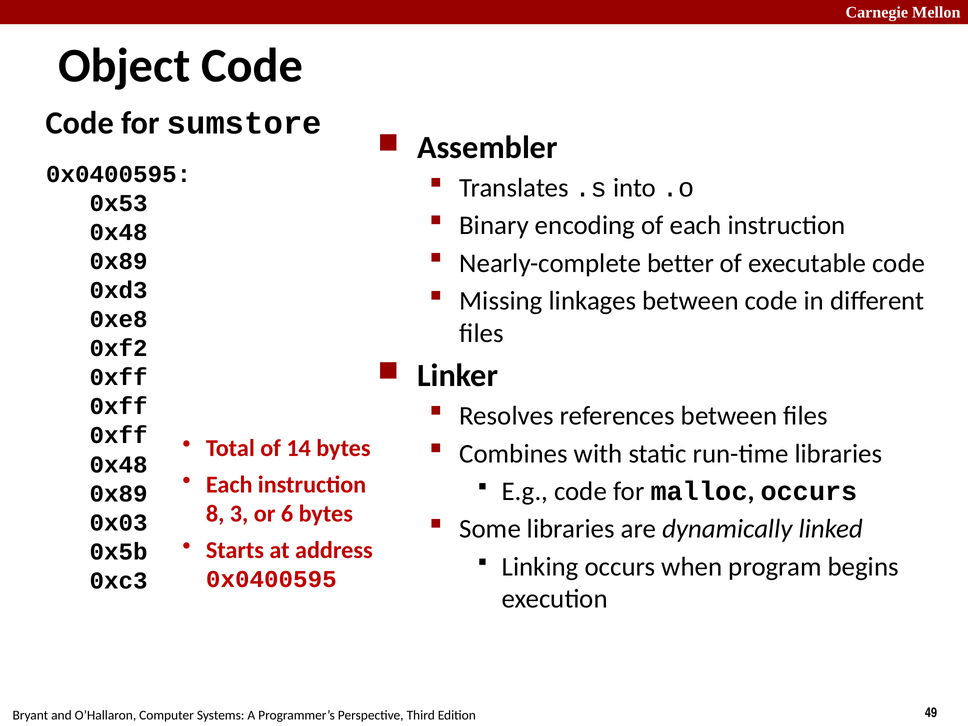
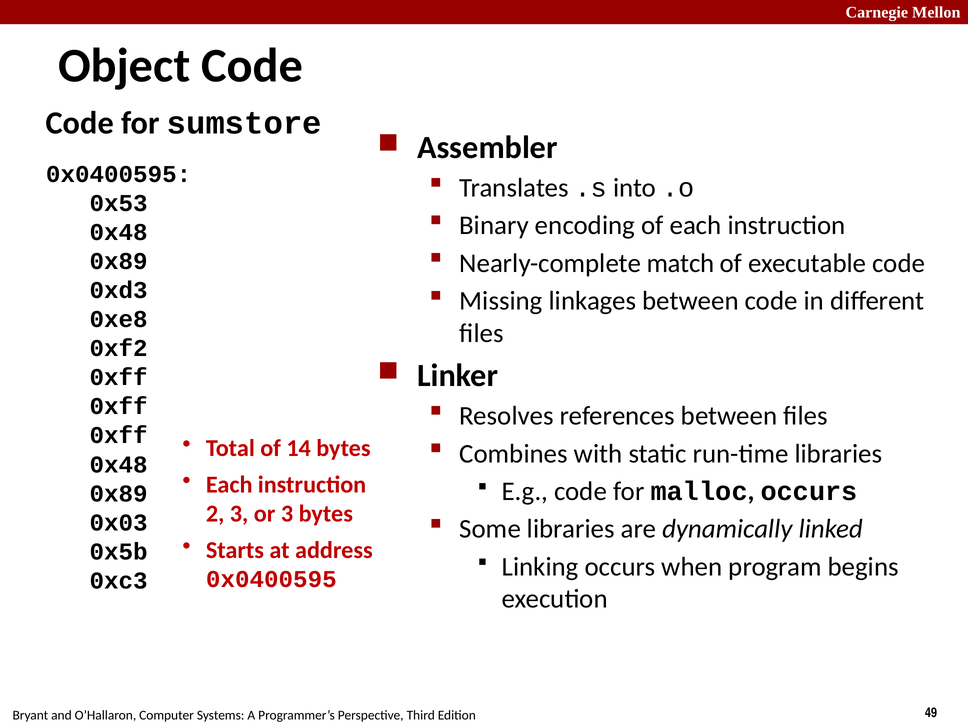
better: better -> match
8: 8 -> 2
or 6: 6 -> 3
